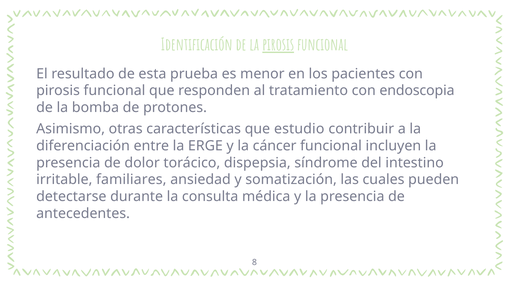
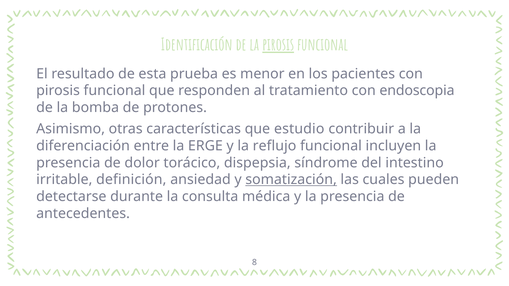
cáncer: cáncer -> reflujo
familiares: familiares -> definición
somatización underline: none -> present
